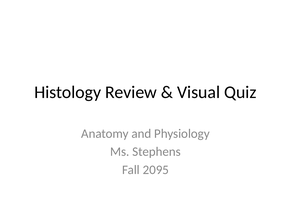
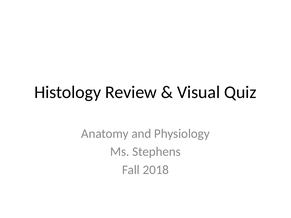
2095: 2095 -> 2018
